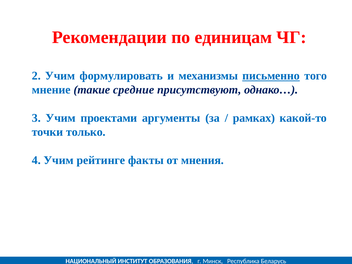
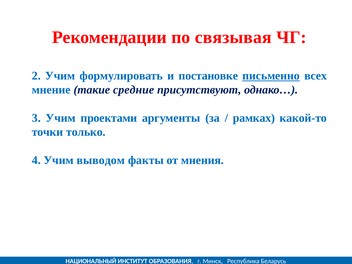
единицам: единицам -> связывая
механизмы: механизмы -> постановке
того: того -> всех
рейтинге: рейтинге -> выводом
